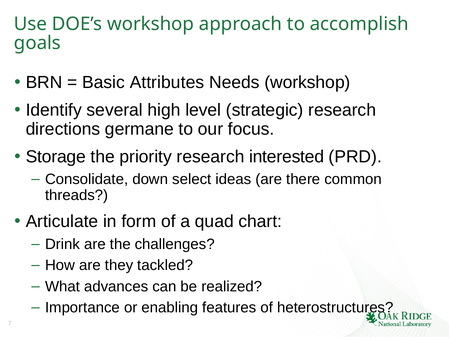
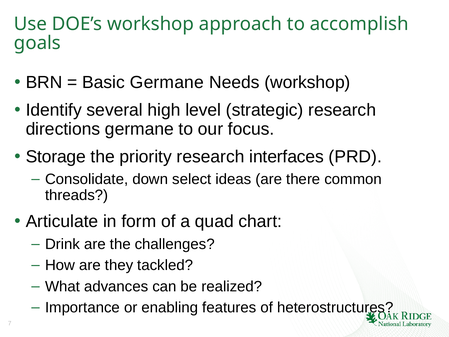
Basic Attributes: Attributes -> Germane
interested: interested -> interfaces
